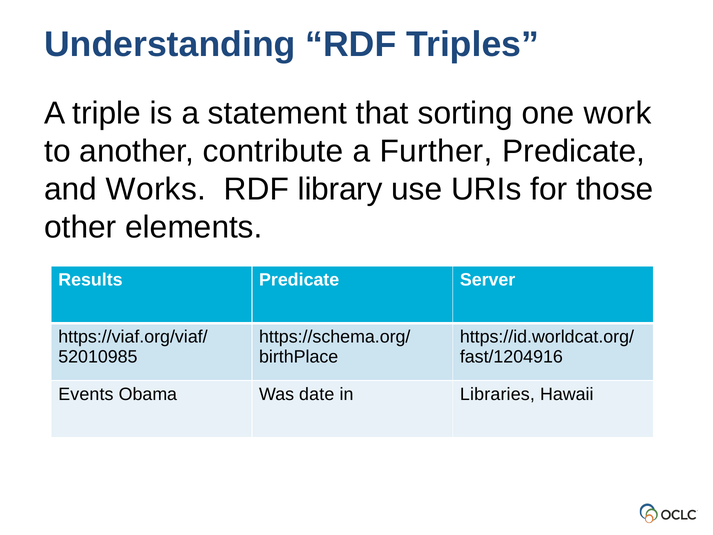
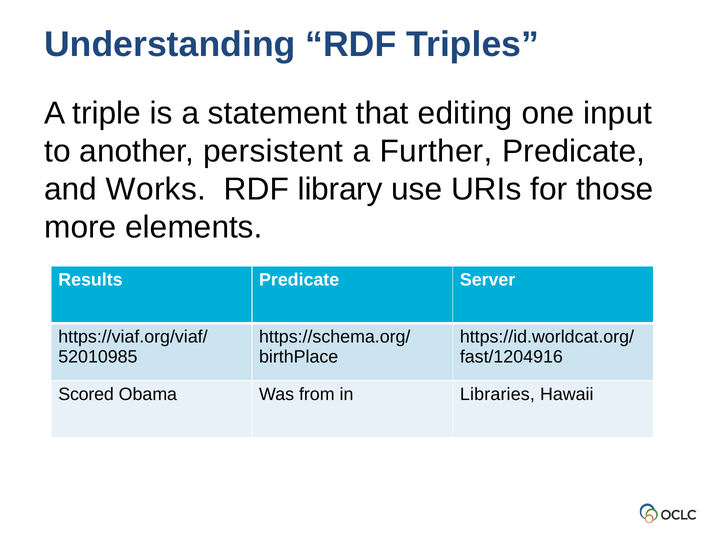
sorting: sorting -> editing
work: work -> input
contribute: contribute -> persistent
other: other -> more
Events: Events -> Scored
date: date -> from
